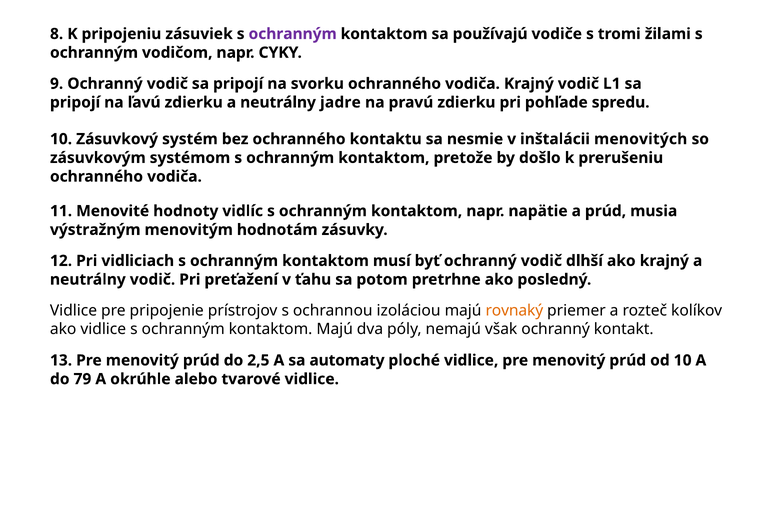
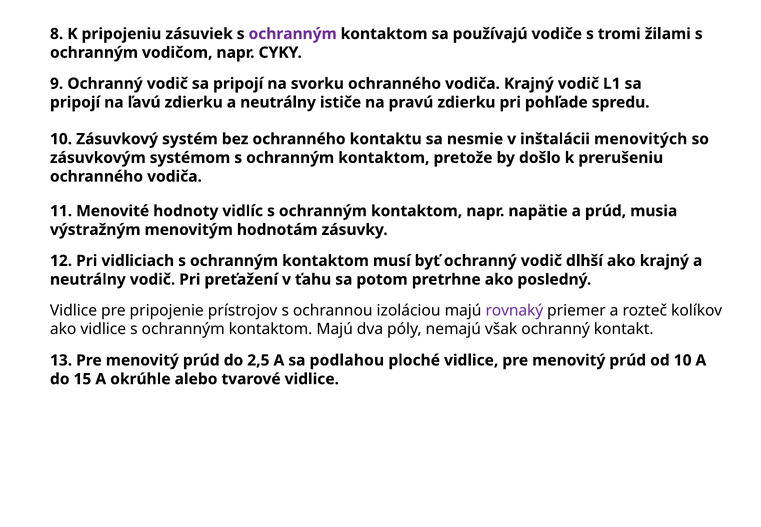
jadre: jadre -> ističe
rovnaký colour: orange -> purple
automaty: automaty -> podlahou
79: 79 -> 15
